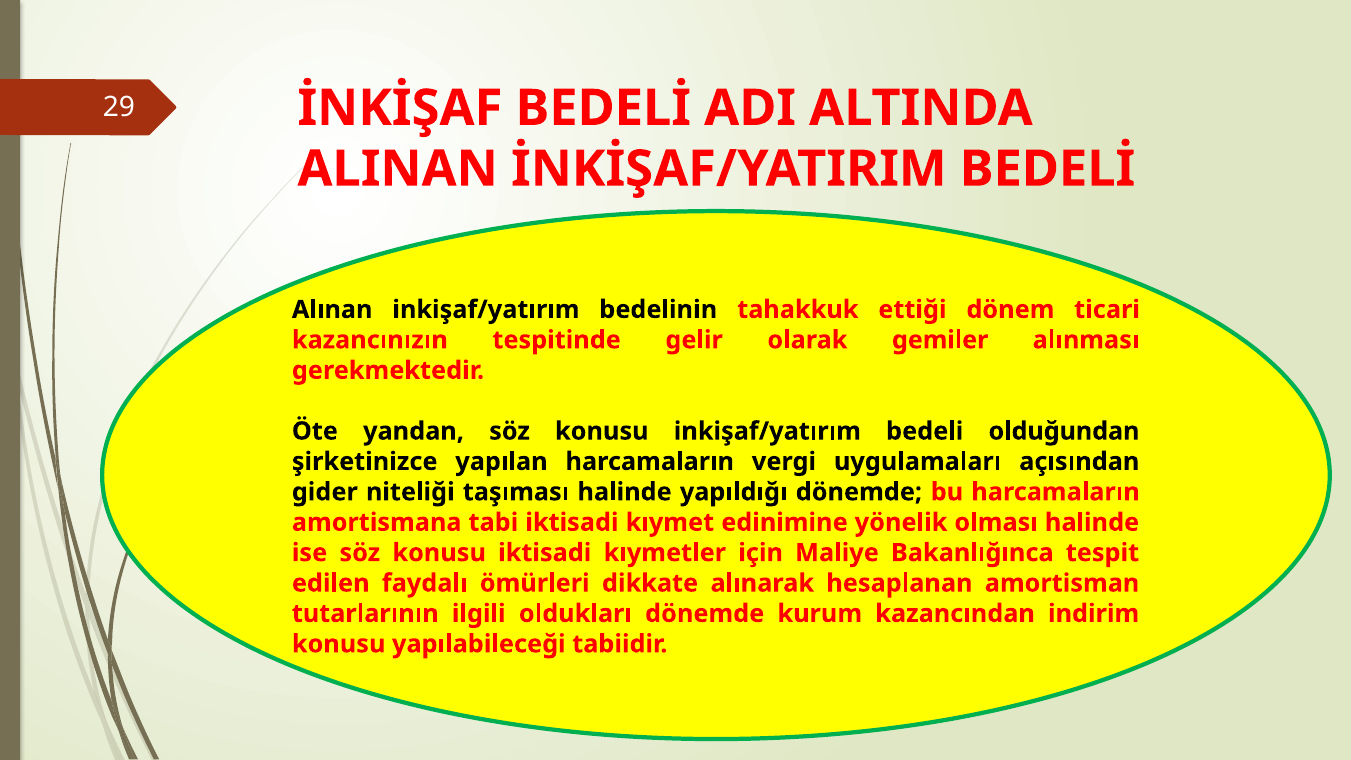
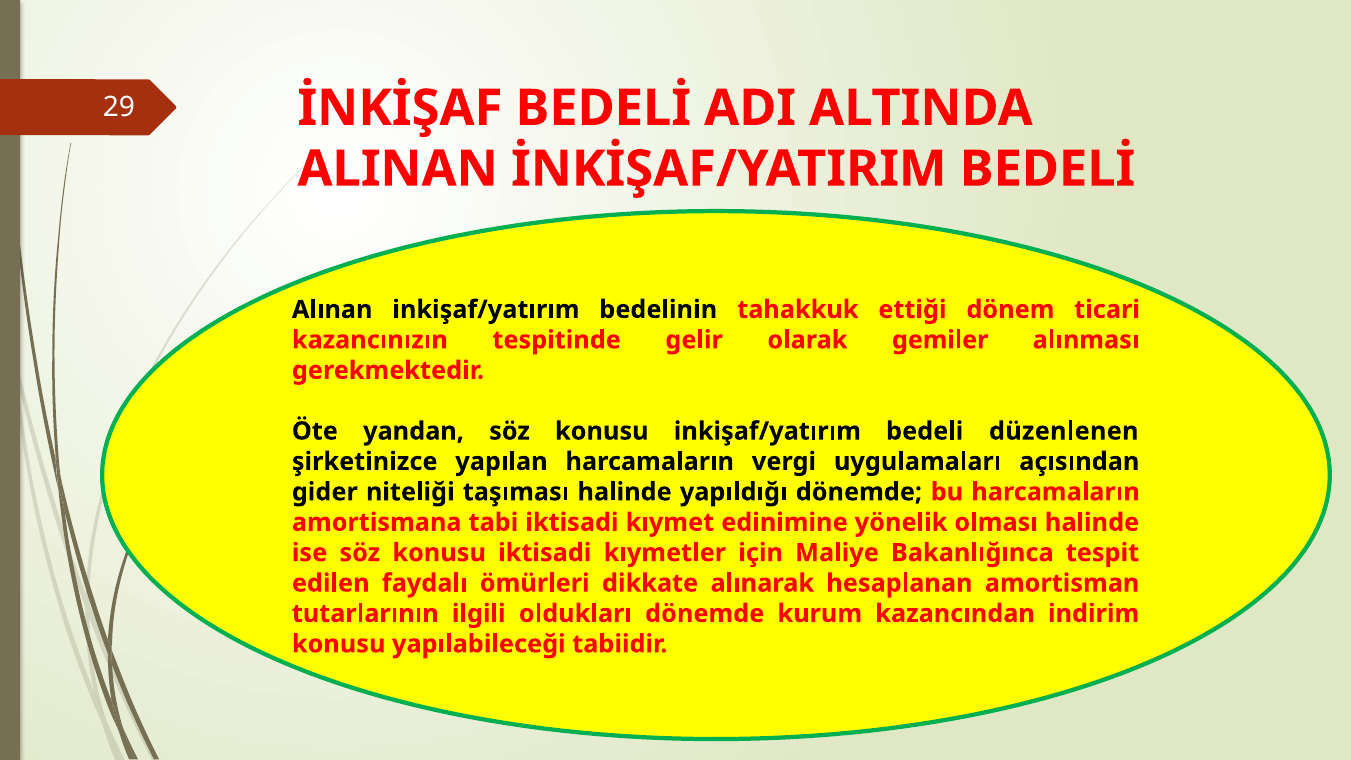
olduğundan: olduğundan -> düzenlenen
